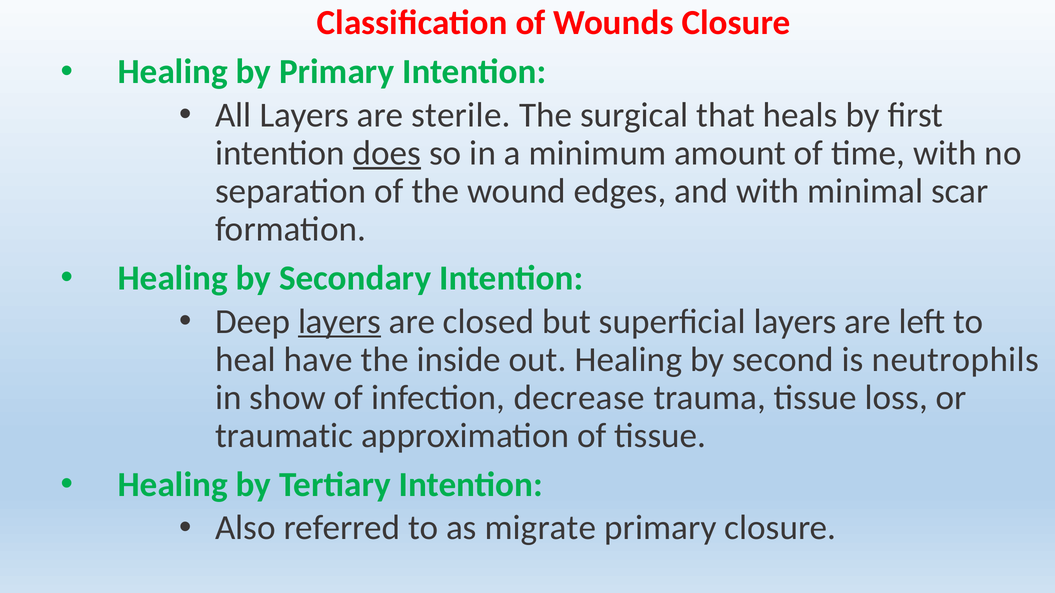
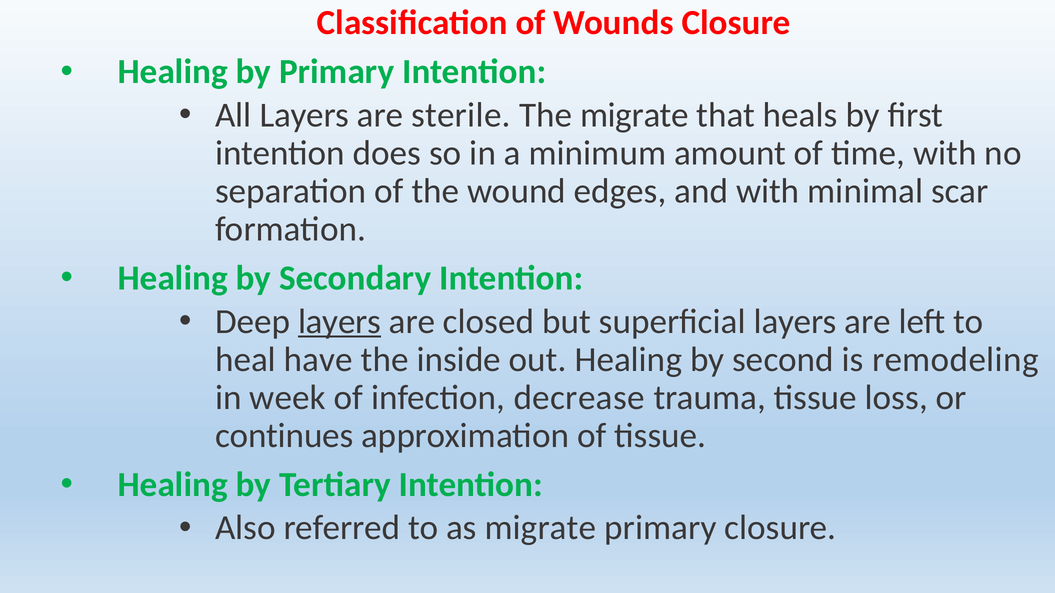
The surgical: surgical -> migrate
does underline: present -> none
neutrophils: neutrophils -> remodeling
show: show -> week
traumatic: traumatic -> continues
